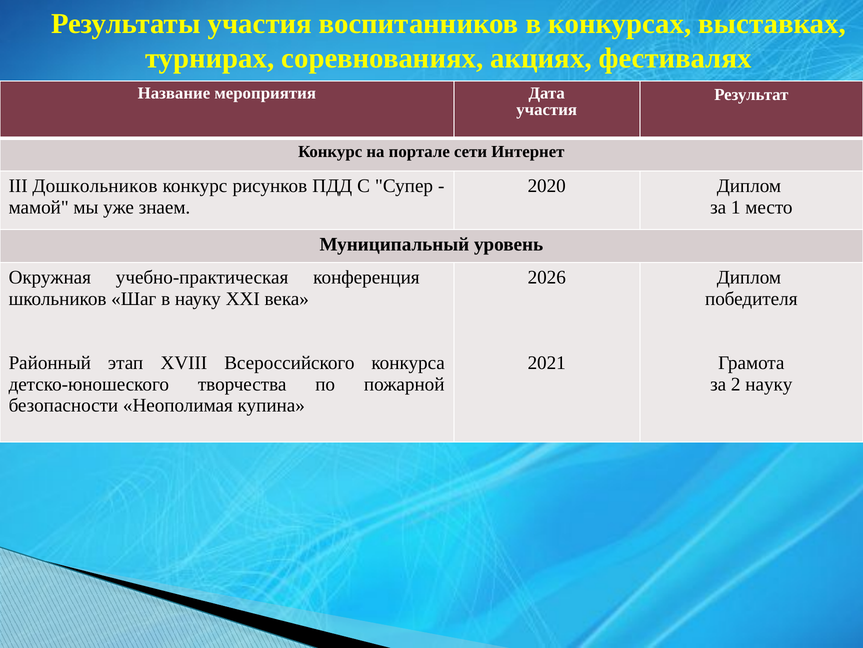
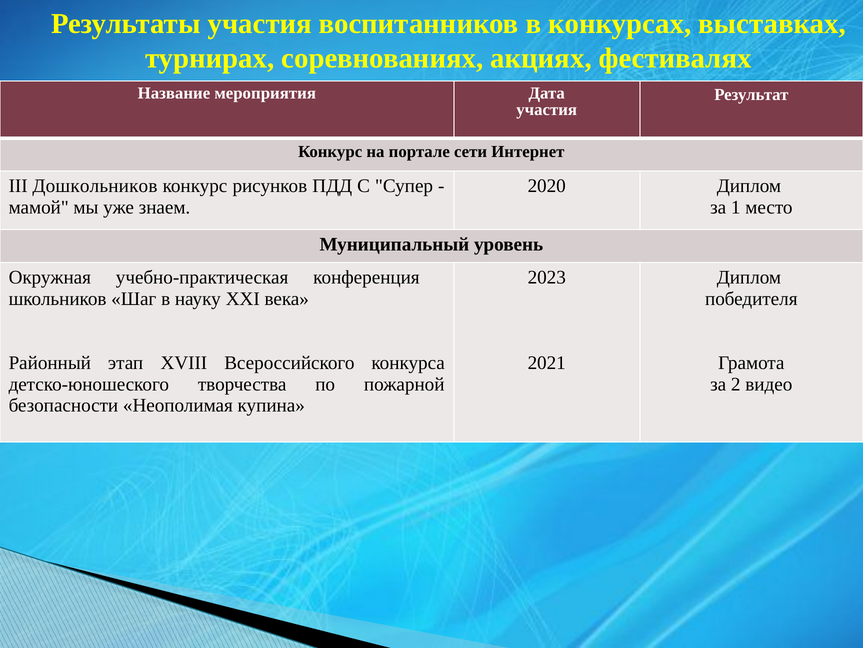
2026: 2026 -> 2023
2 науку: науку -> видео
